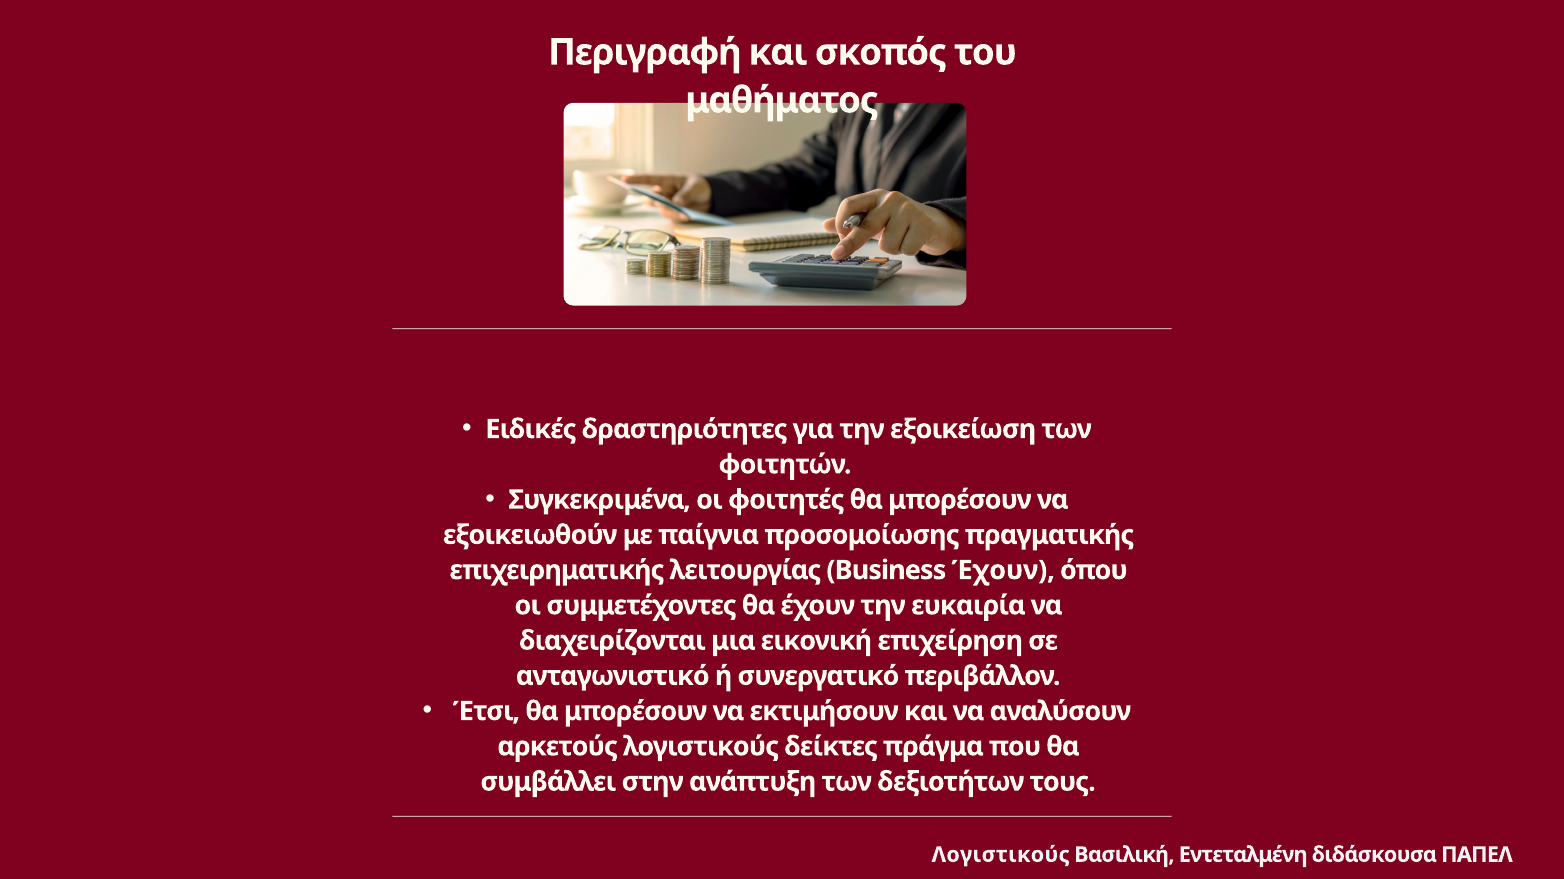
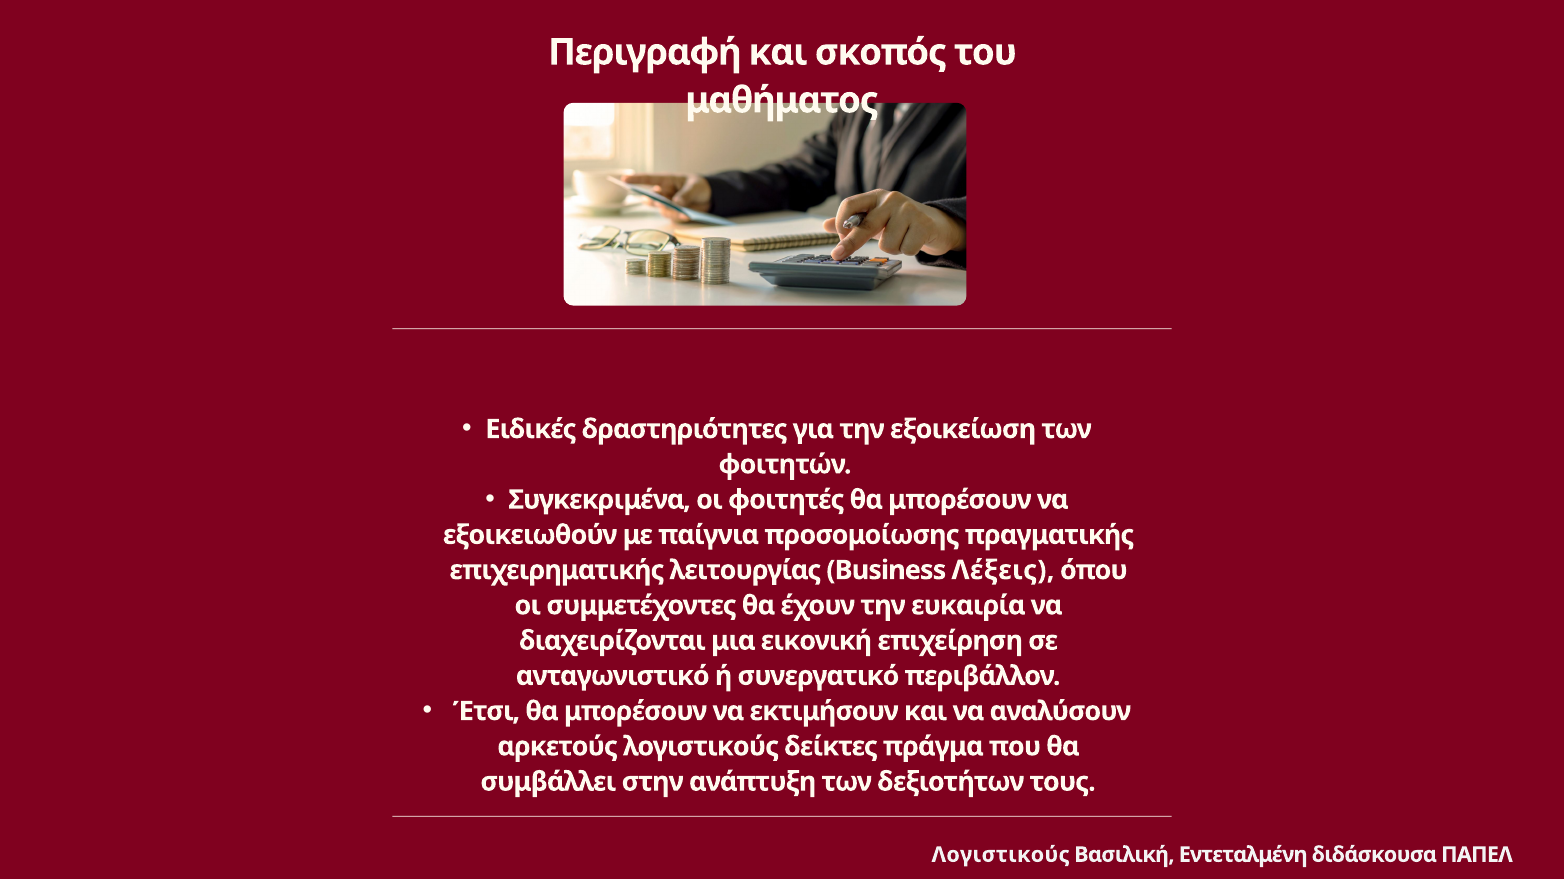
Business Έχουν: Έχουν -> Λέξεις
